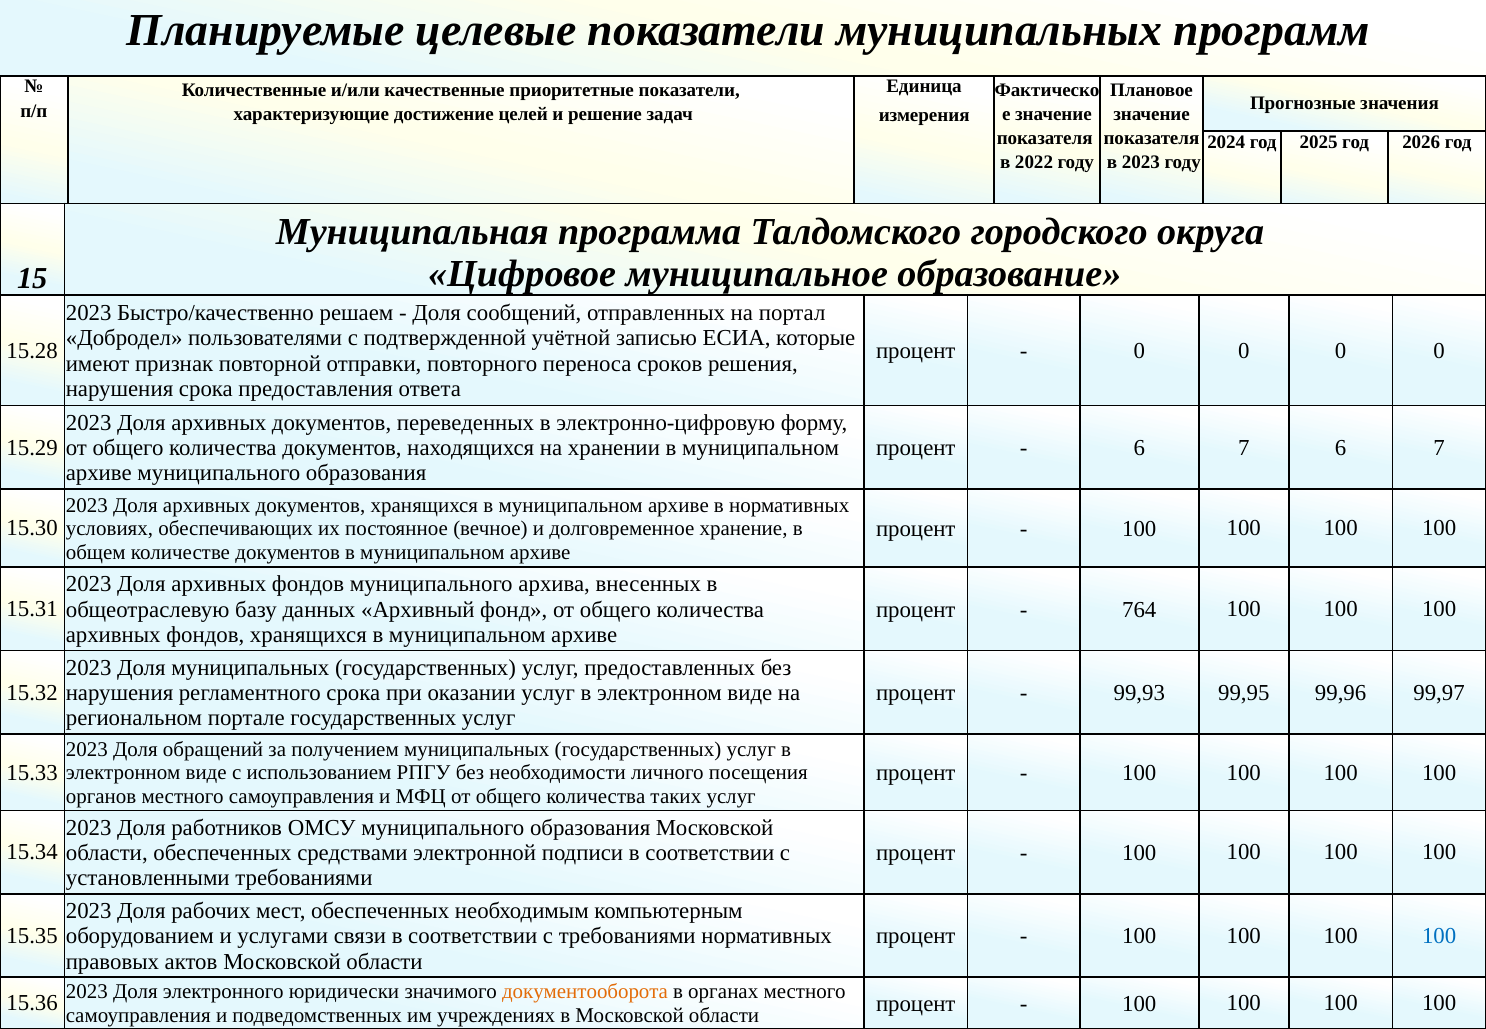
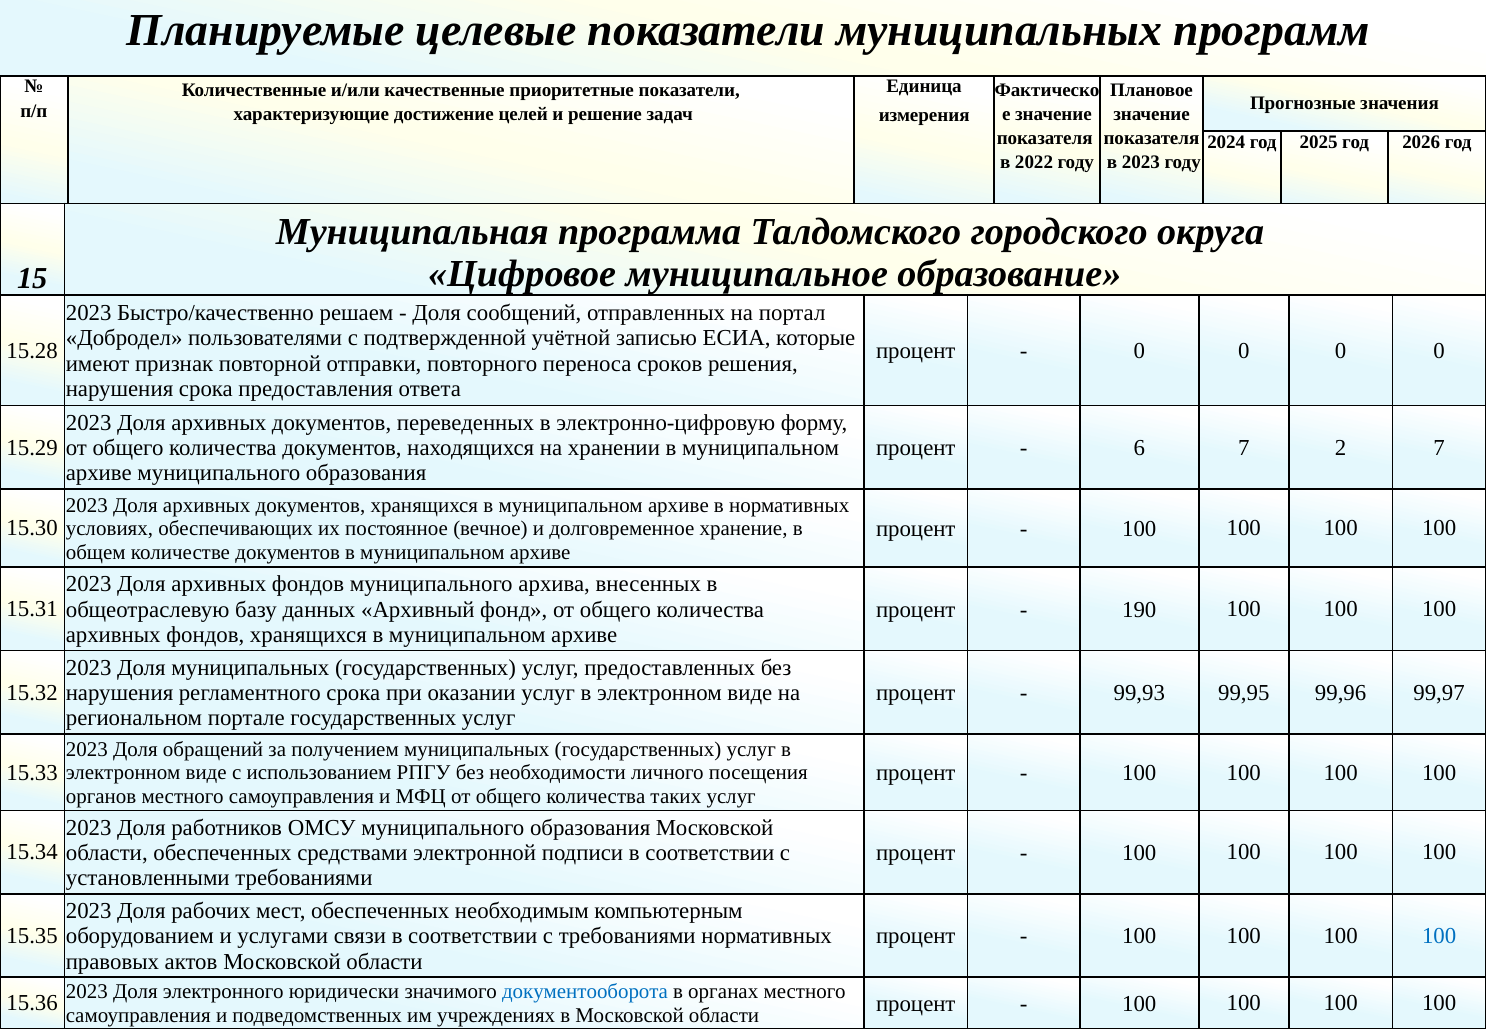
7 6: 6 -> 2
764: 764 -> 190
документооборота colour: orange -> blue
